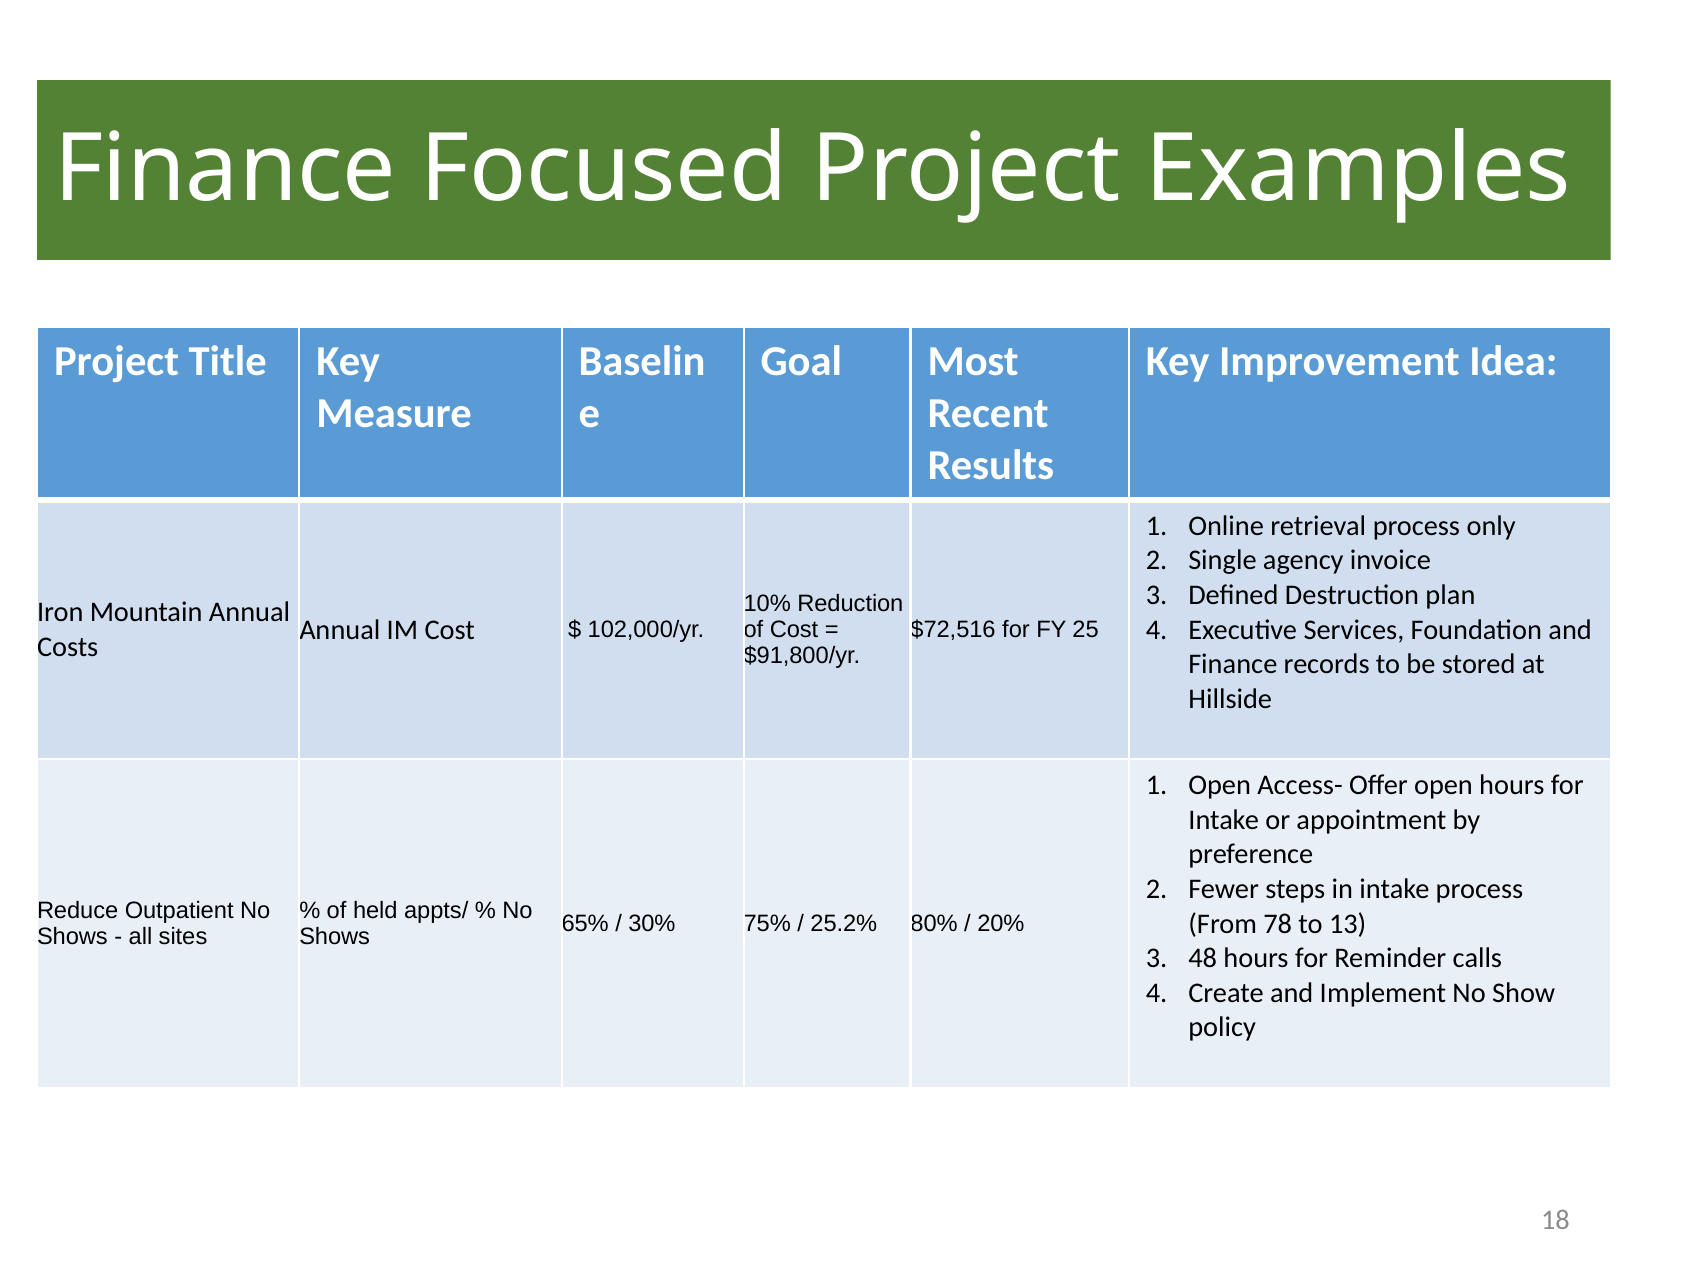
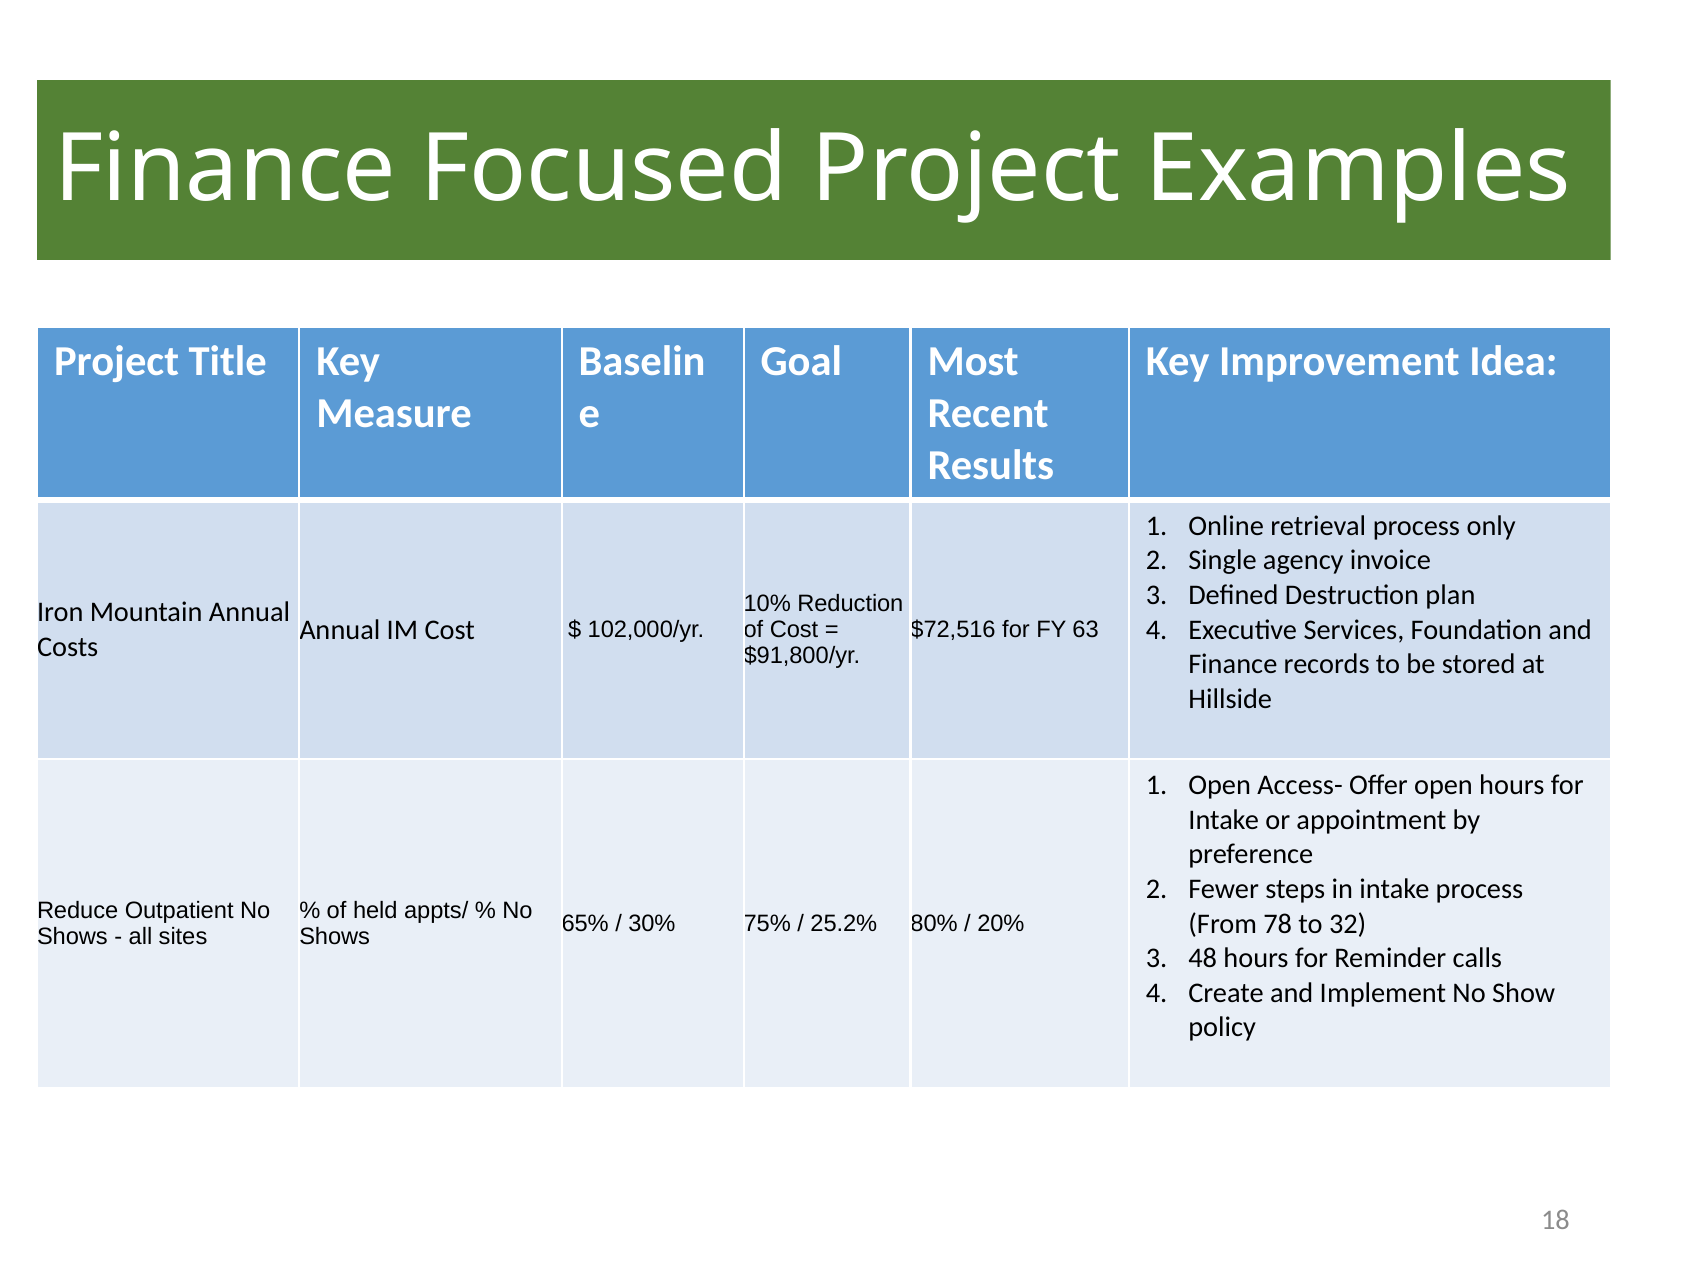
25: 25 -> 63
13: 13 -> 32
